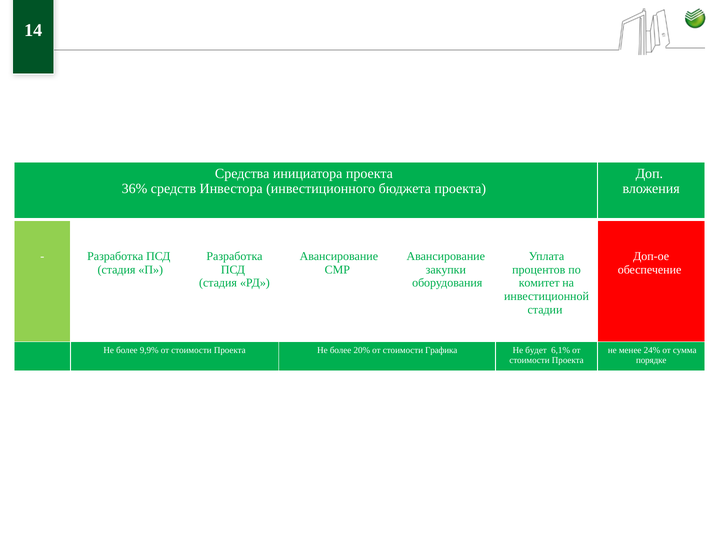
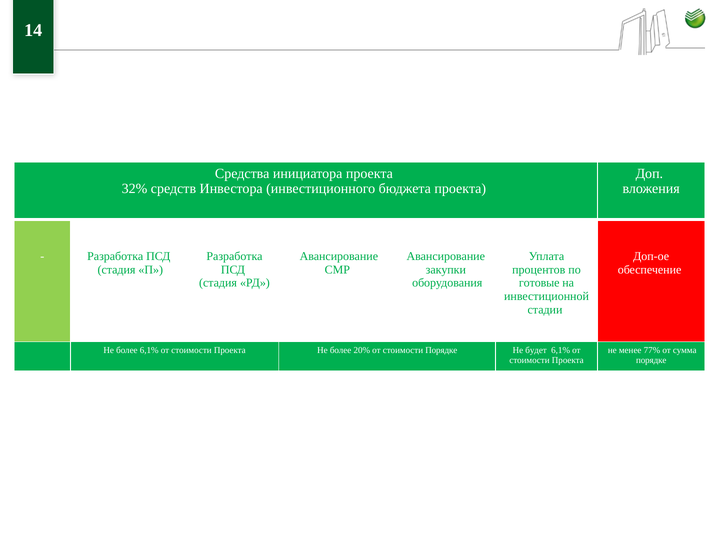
36%: 36% -> 32%
комитет: комитет -> готовые
более 9,9%: 9,9% -> 6,1%
стоимости Графика: Графика -> Порядке
24%: 24% -> 77%
